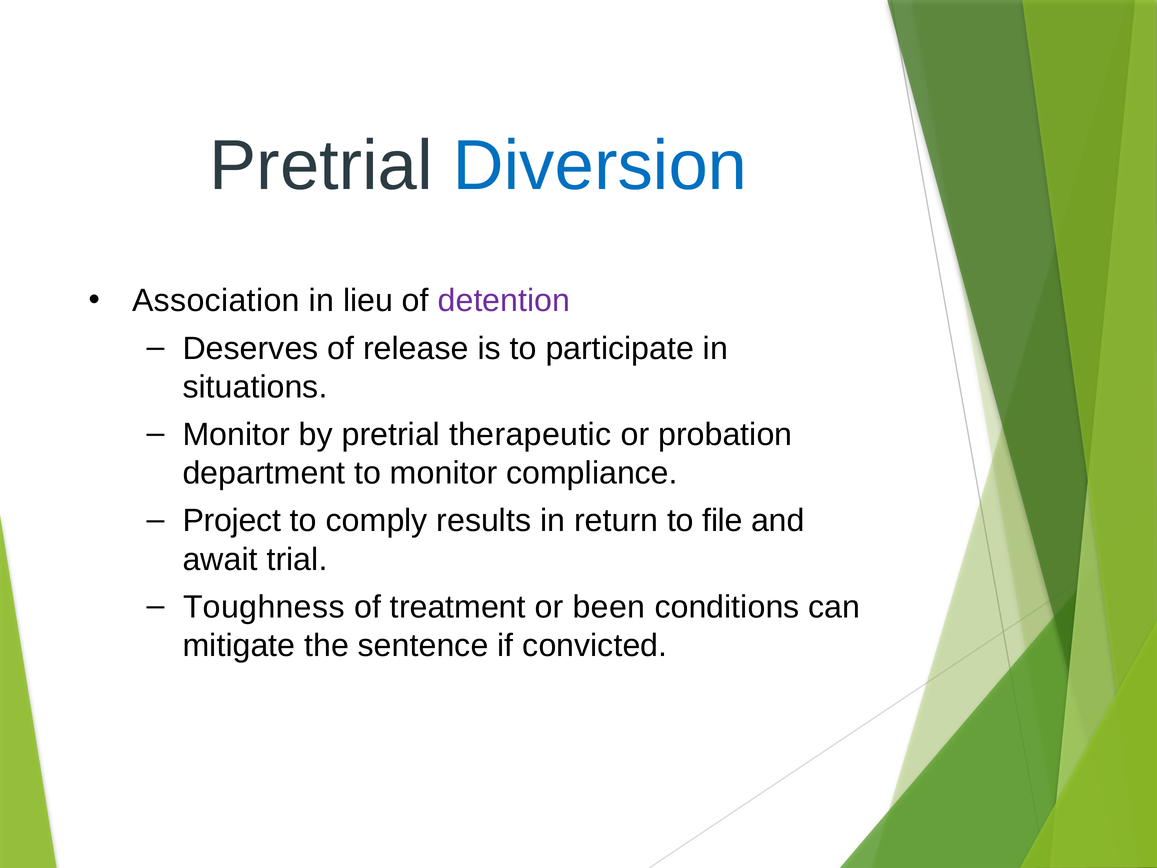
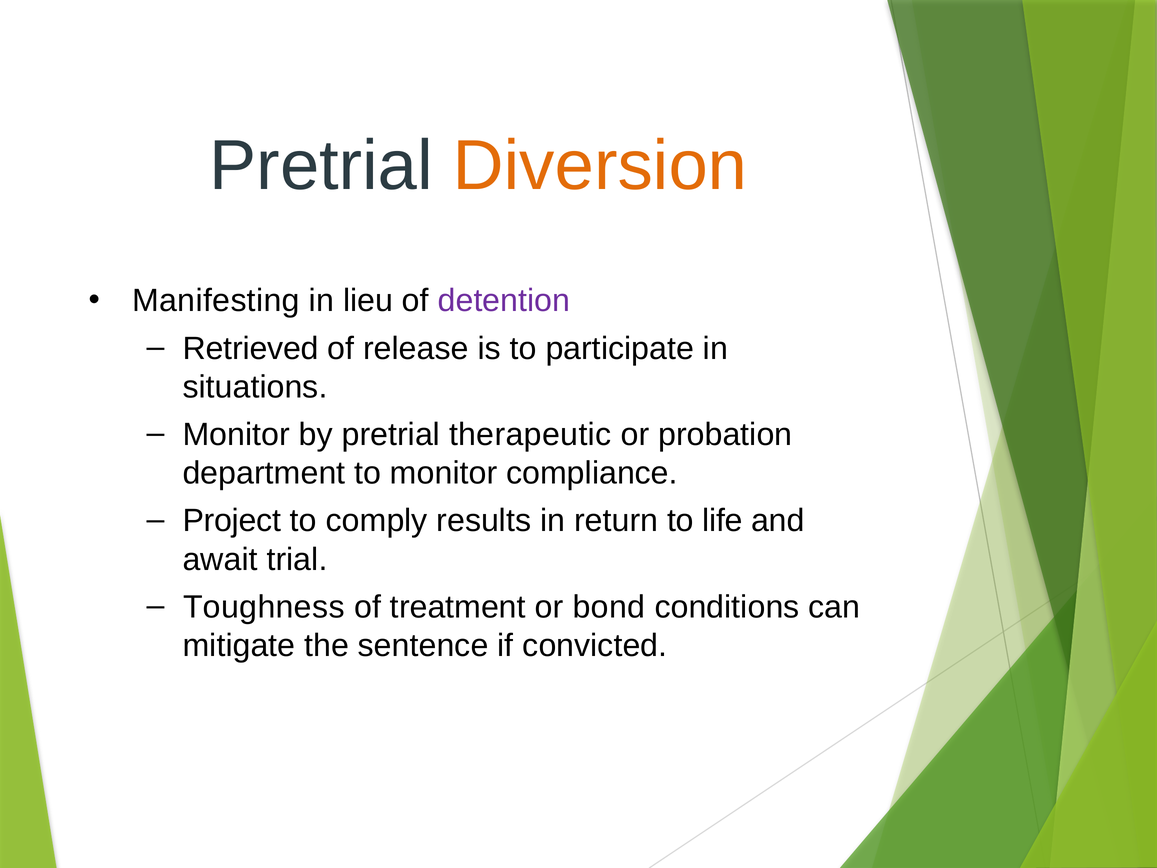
Diversion colour: blue -> orange
Association: Association -> Manifesting
Deserves: Deserves -> Retrieved
file: file -> life
been: been -> bond
